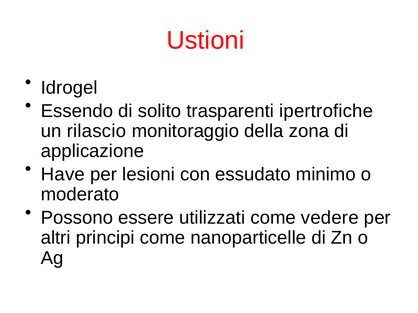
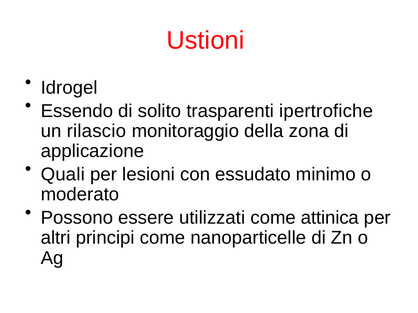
Have: Have -> Quali
vedere: vedere -> attinica
